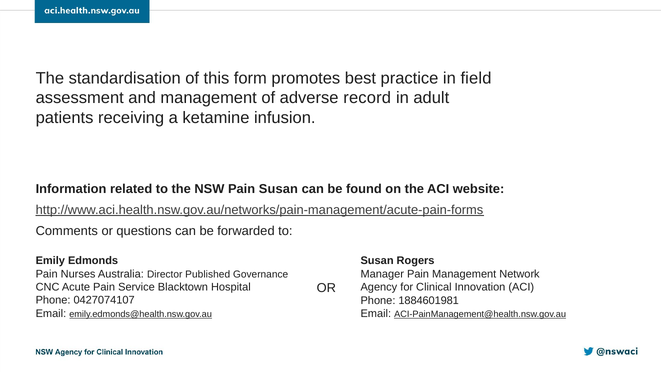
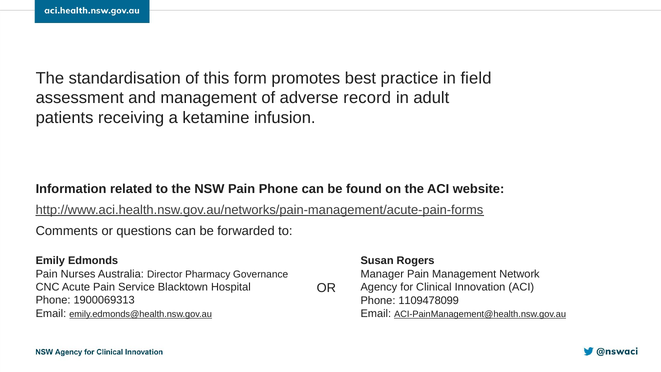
Pain Susan: Susan -> Phone
Published: Published -> Pharmacy
0427074107: 0427074107 -> 1900069313
1884601981: 1884601981 -> 1109478099
